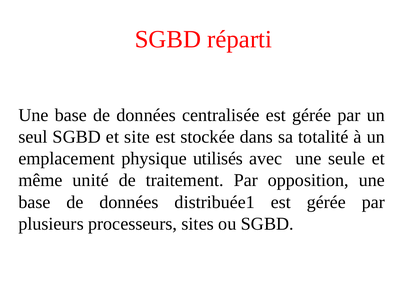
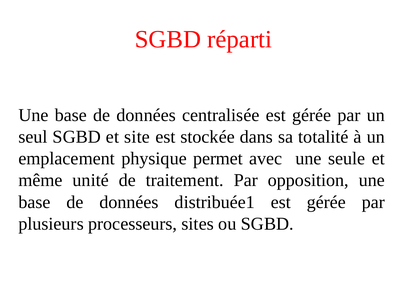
utilisés: utilisés -> permet
